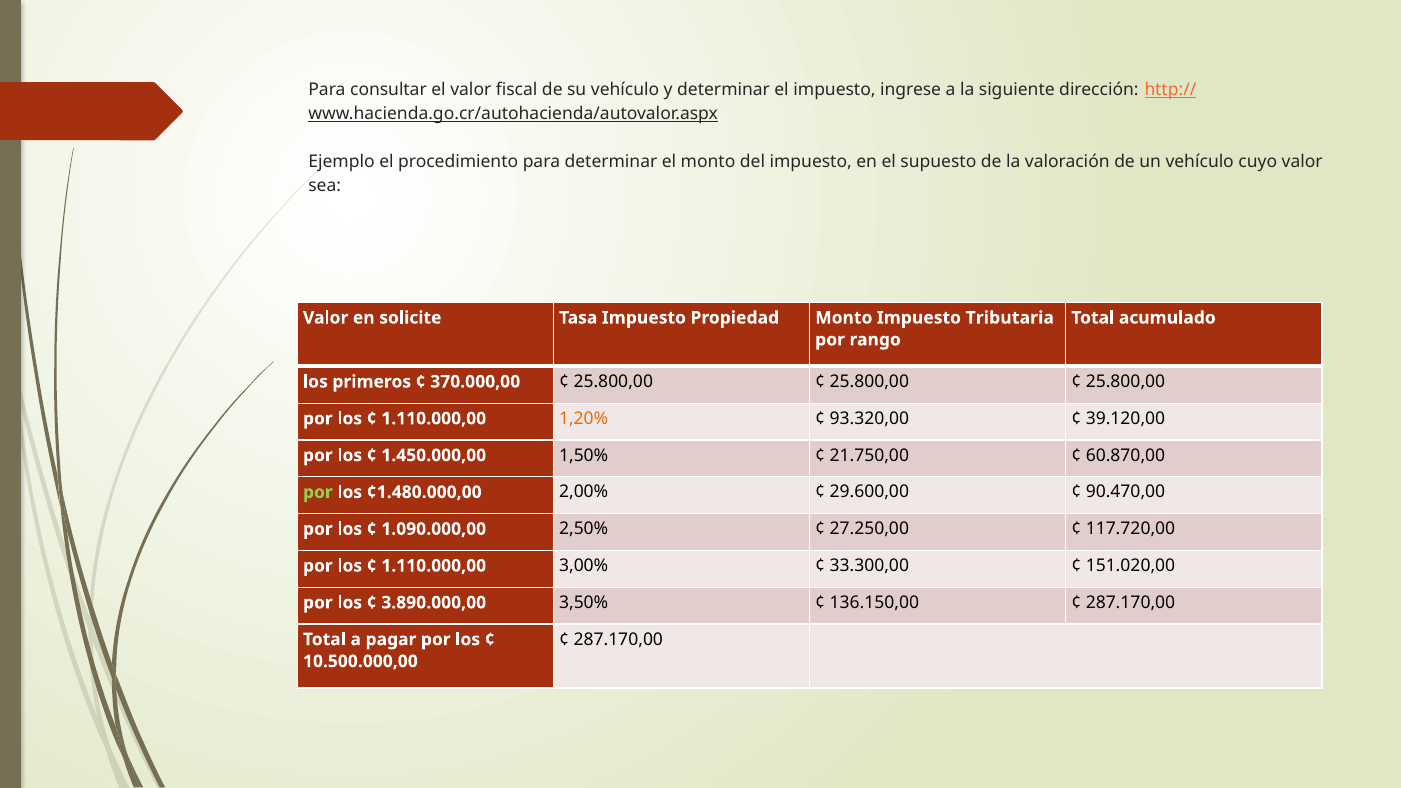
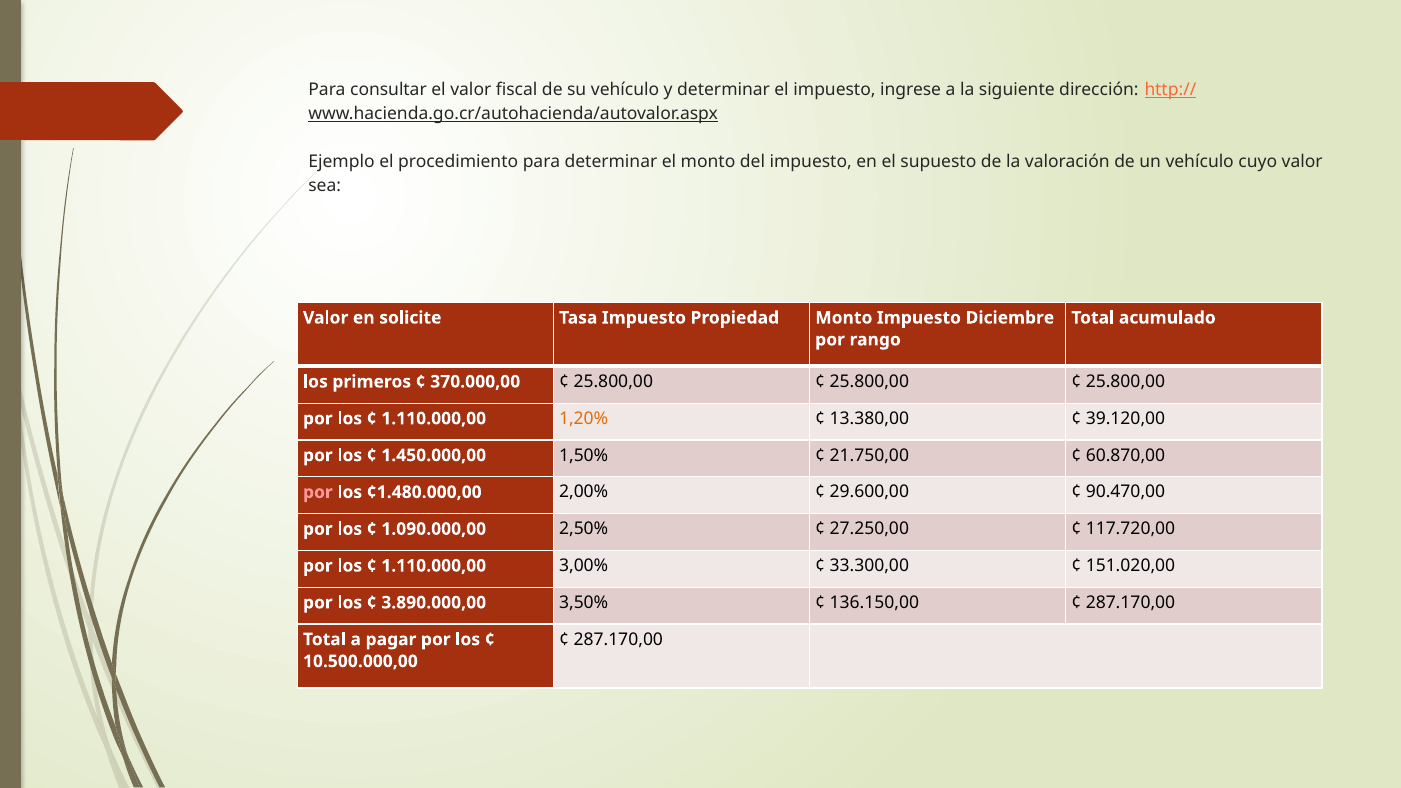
Tributaria: Tributaria -> Diciembre
93.320,00: 93.320,00 -> 13.380,00
por at (318, 492) colour: light green -> pink
